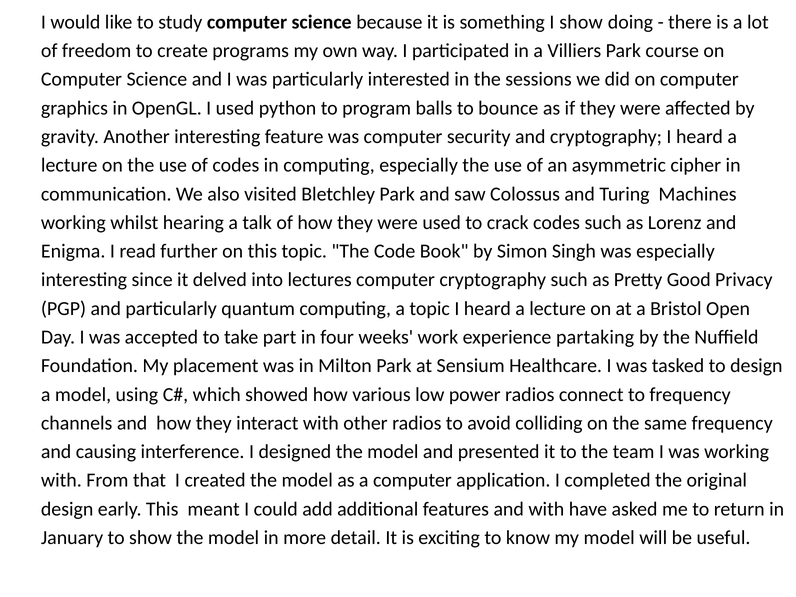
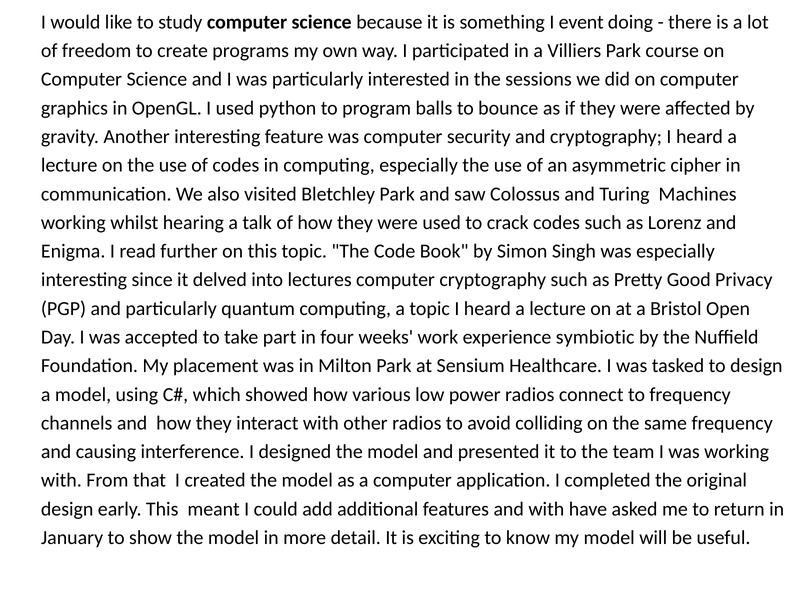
I show: show -> event
partaking: partaking -> symbiotic
